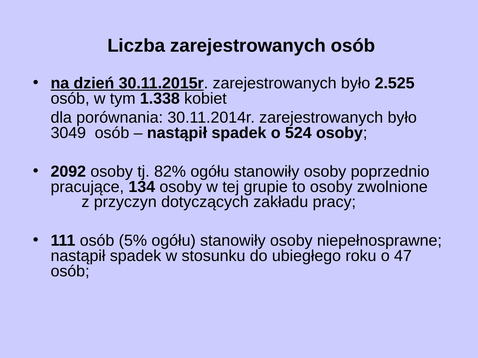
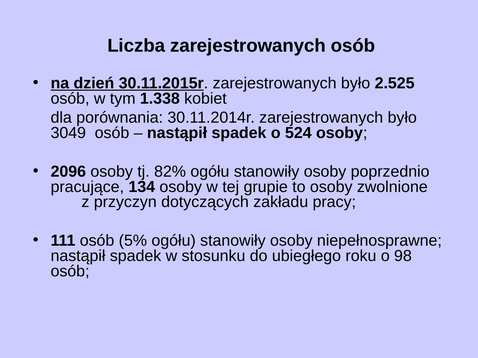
2092: 2092 -> 2096
47: 47 -> 98
